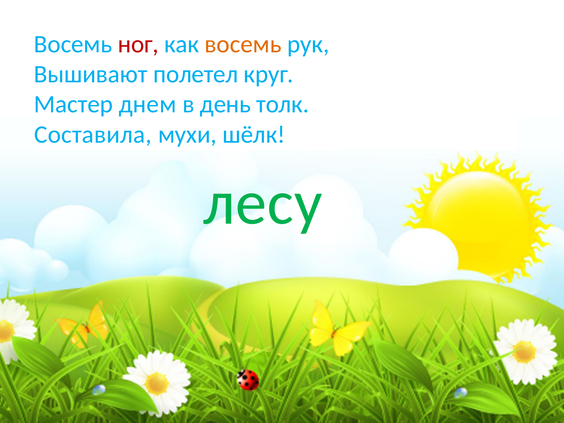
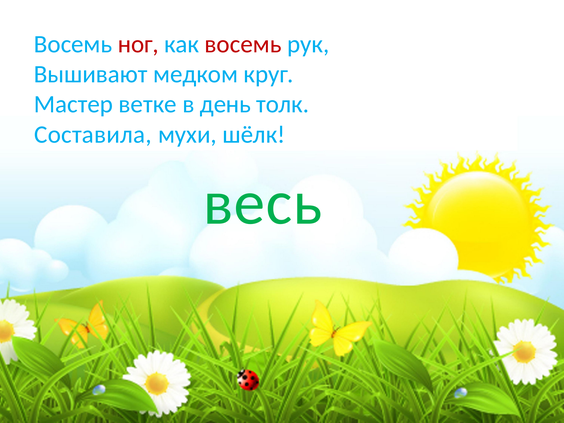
восемь at (243, 44) colour: orange -> red
полетел: полетел -> медком
днем: днем -> ветке
лесу: лесу -> весь
